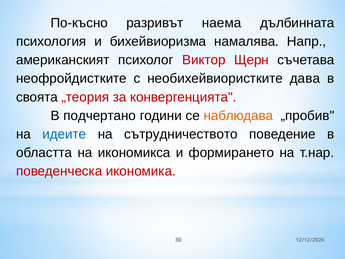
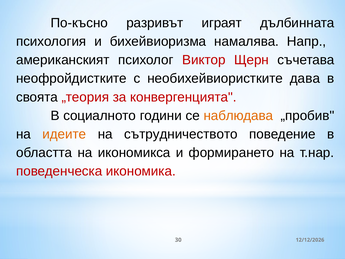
наема: наема -> играят
подчертано: подчертано -> социалното
идеите colour: blue -> orange
